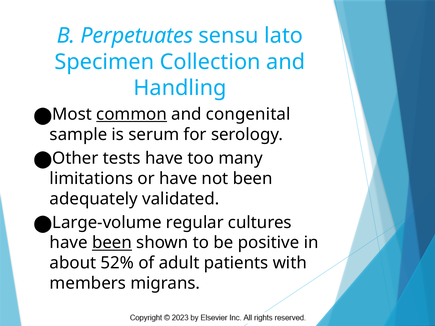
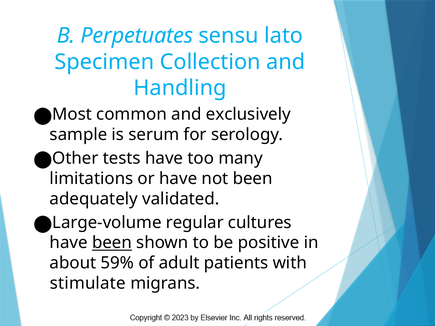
common underline: present -> none
congenital: congenital -> exclusively
52%: 52% -> 59%
members: members -> stimulate
